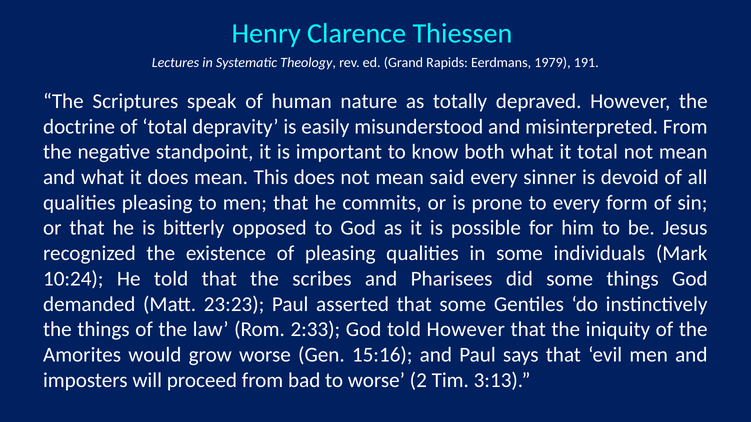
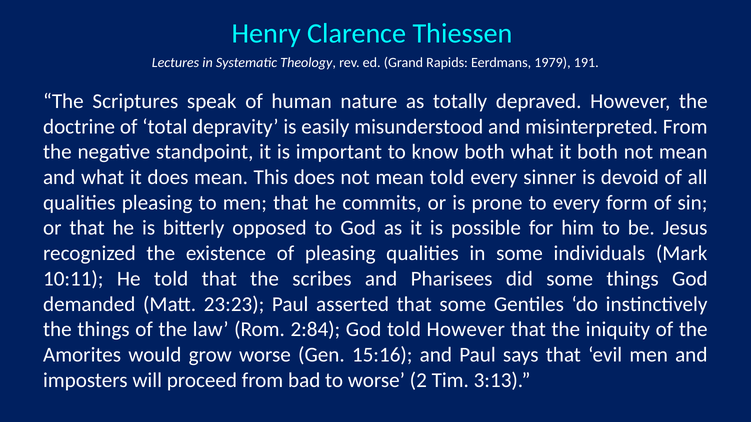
it total: total -> both
mean said: said -> told
10:24: 10:24 -> 10:11
2:33: 2:33 -> 2:84
